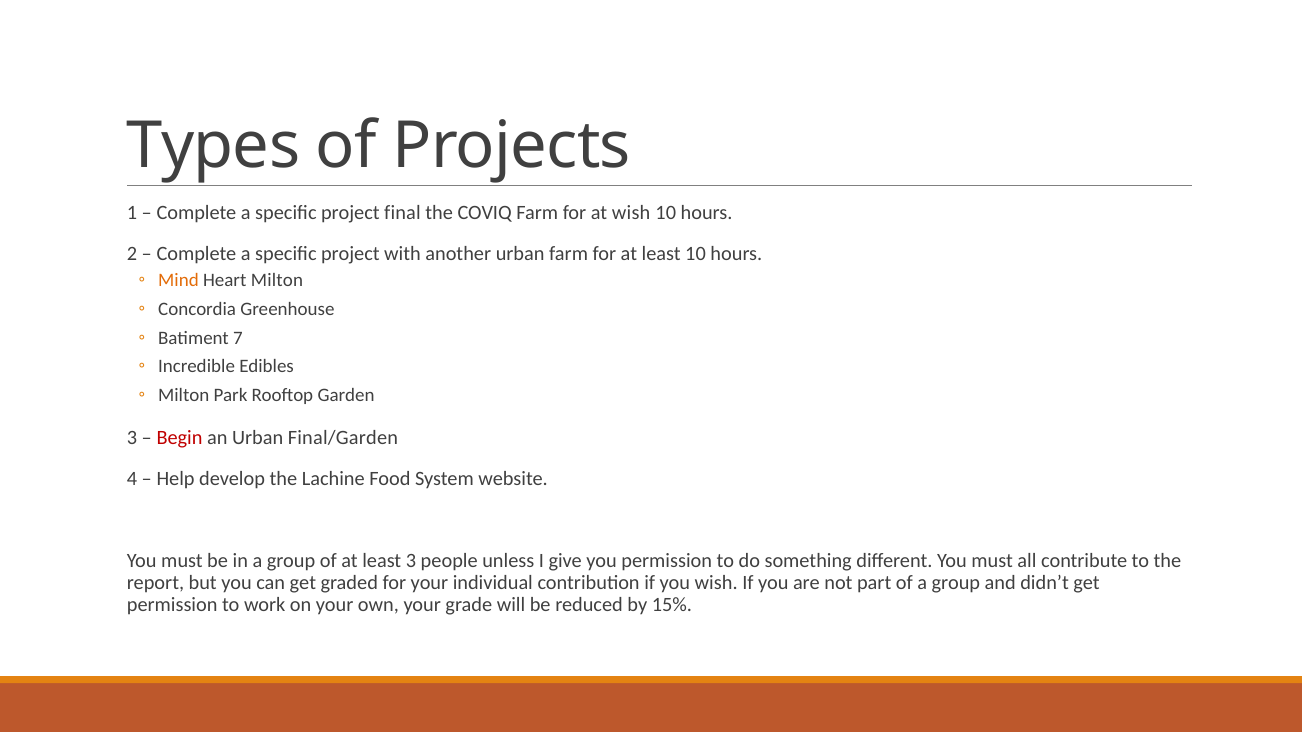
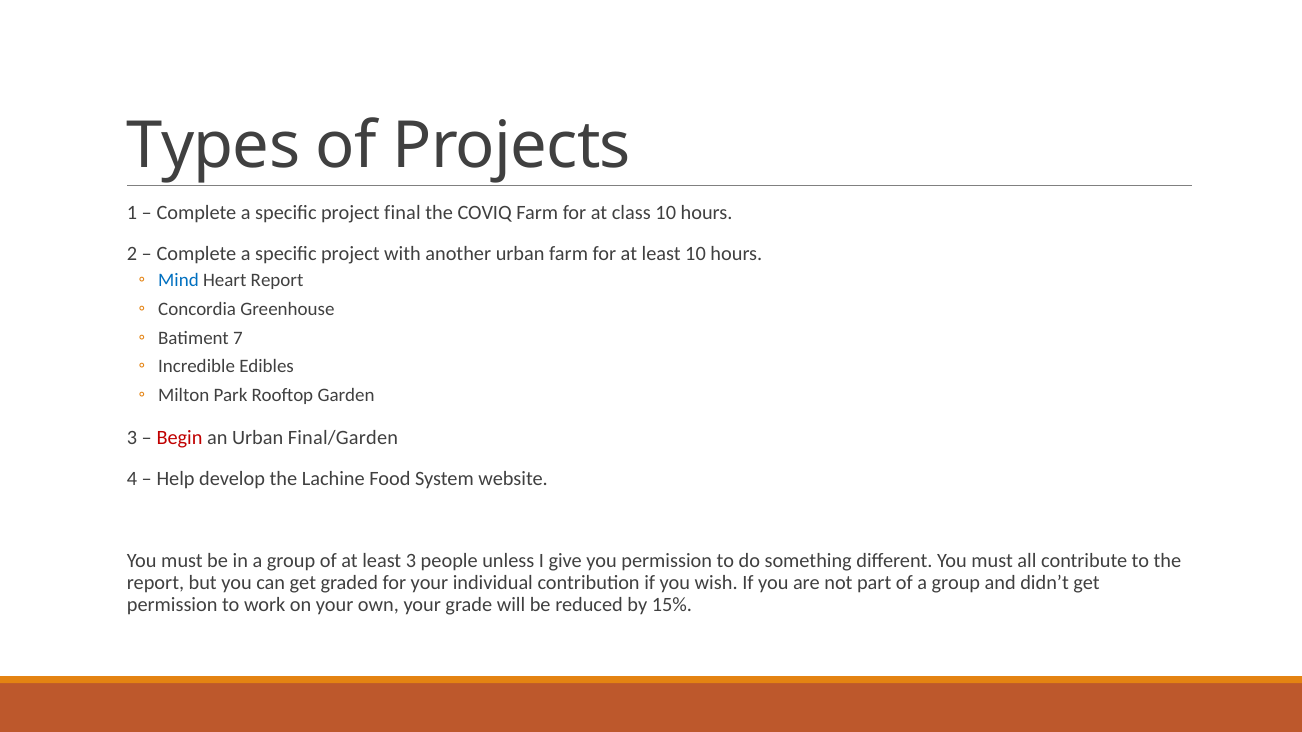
at wish: wish -> class
Mind colour: orange -> blue
Heart Milton: Milton -> Report
